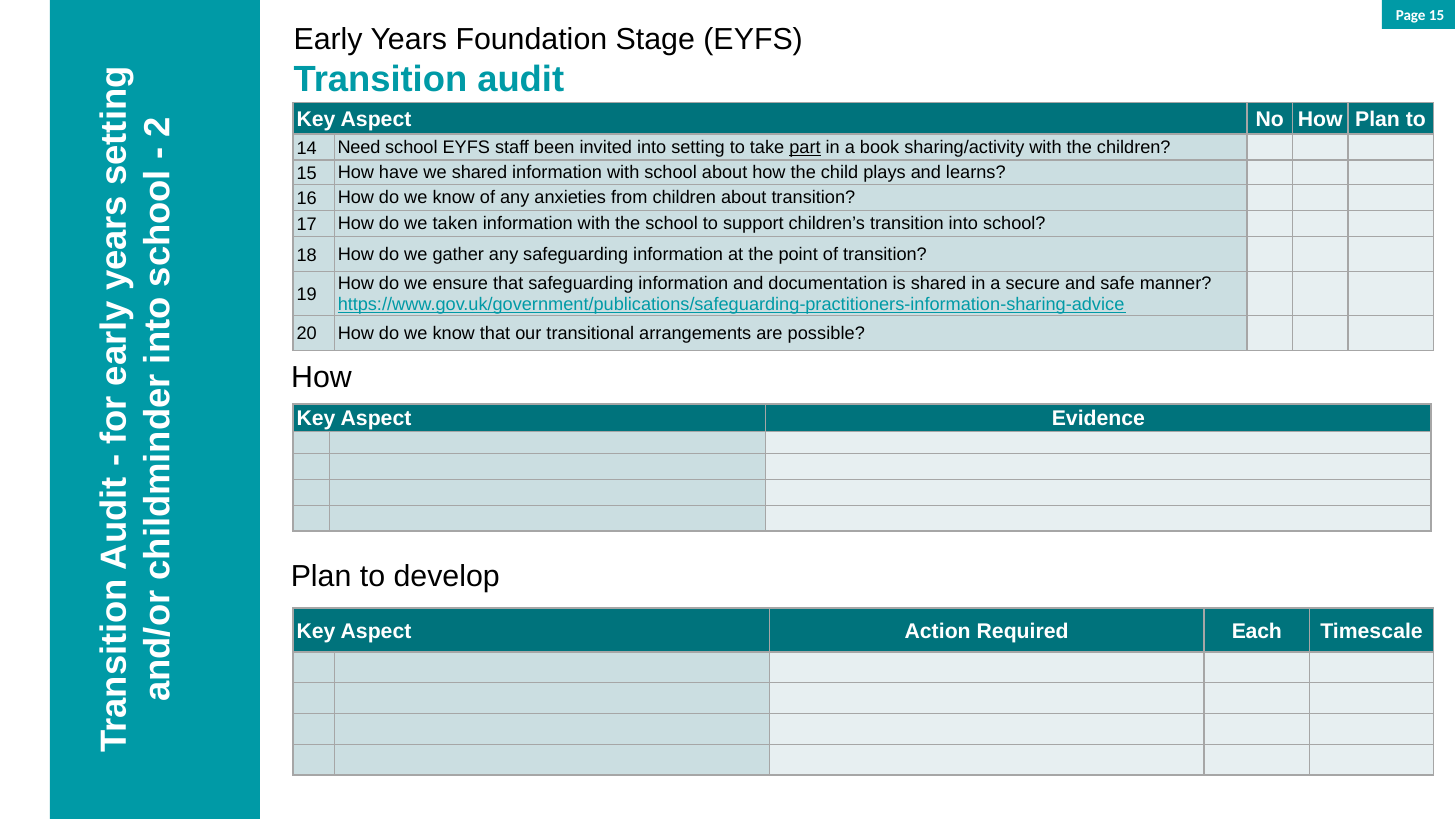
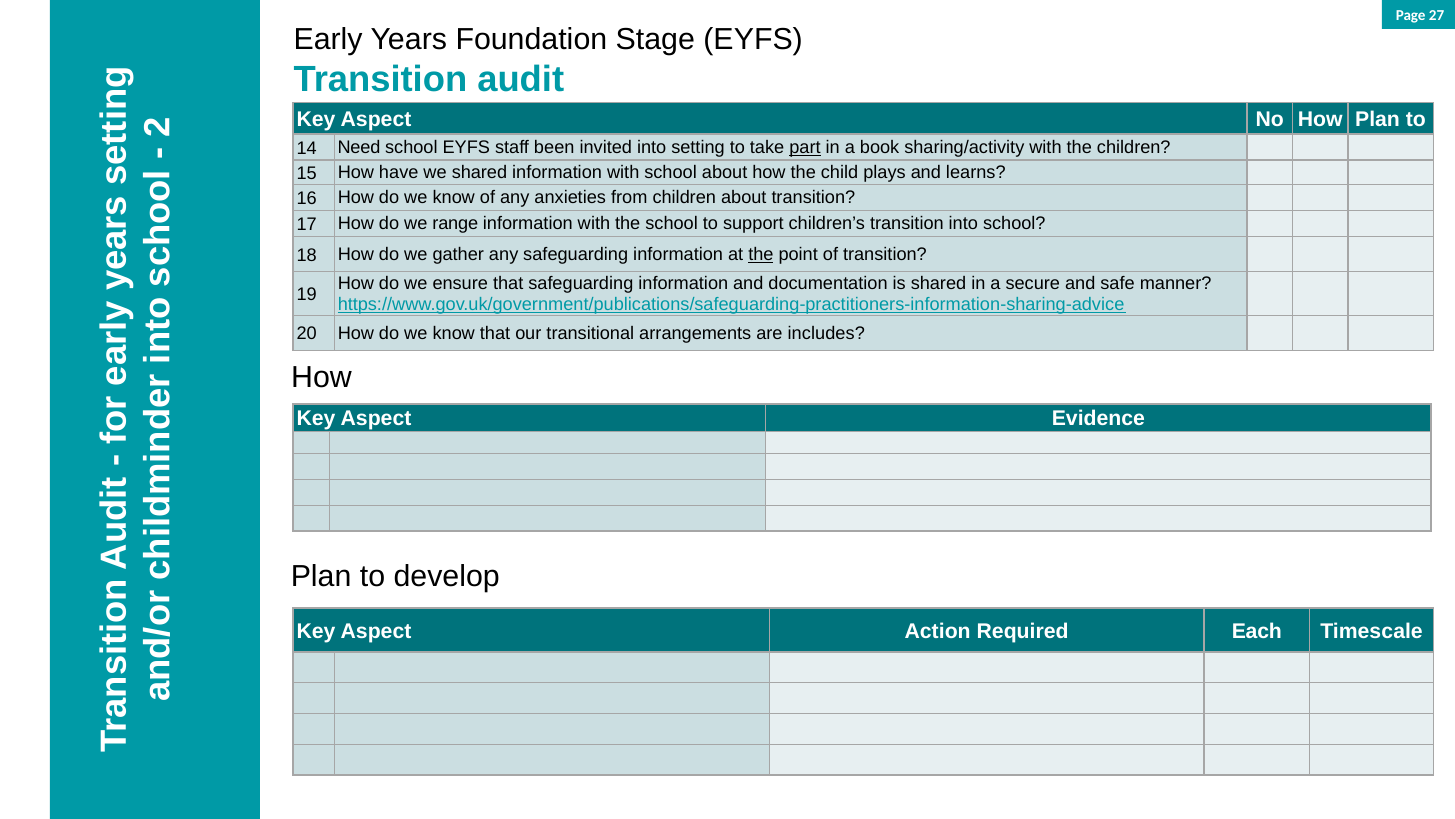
Page 15: 15 -> 27
taken: taken -> range
the at (761, 254) underline: none -> present
possible: possible -> includes
